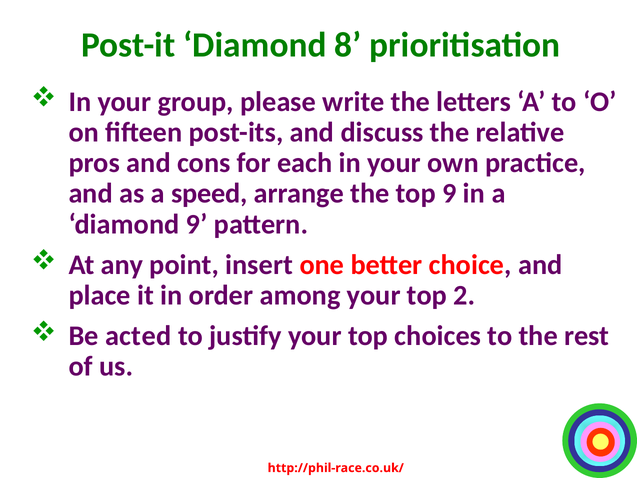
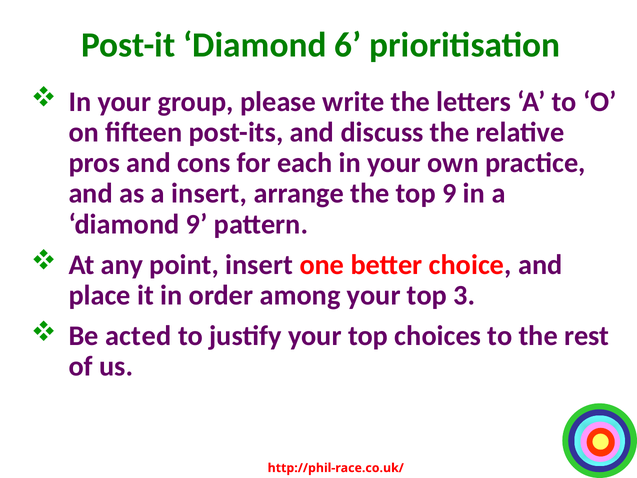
8: 8 -> 6
a speed: speed -> insert
2: 2 -> 3
